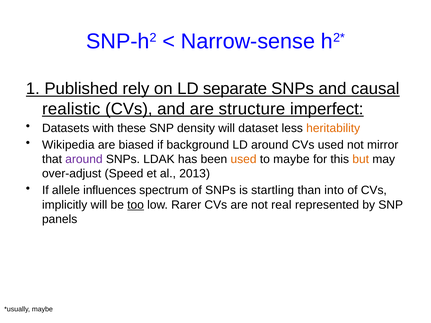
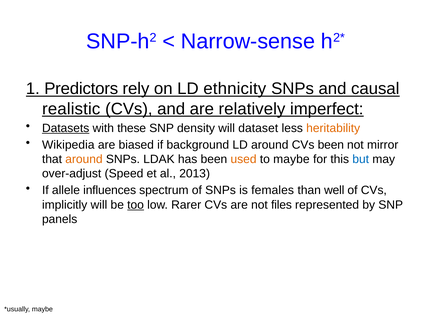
Published: Published -> Predictors
separate: separate -> ethnicity
structure: structure -> relatively
Datasets underline: none -> present
CVs used: used -> been
around at (84, 159) colour: purple -> orange
but colour: orange -> blue
startling: startling -> females
into: into -> well
real: real -> files
